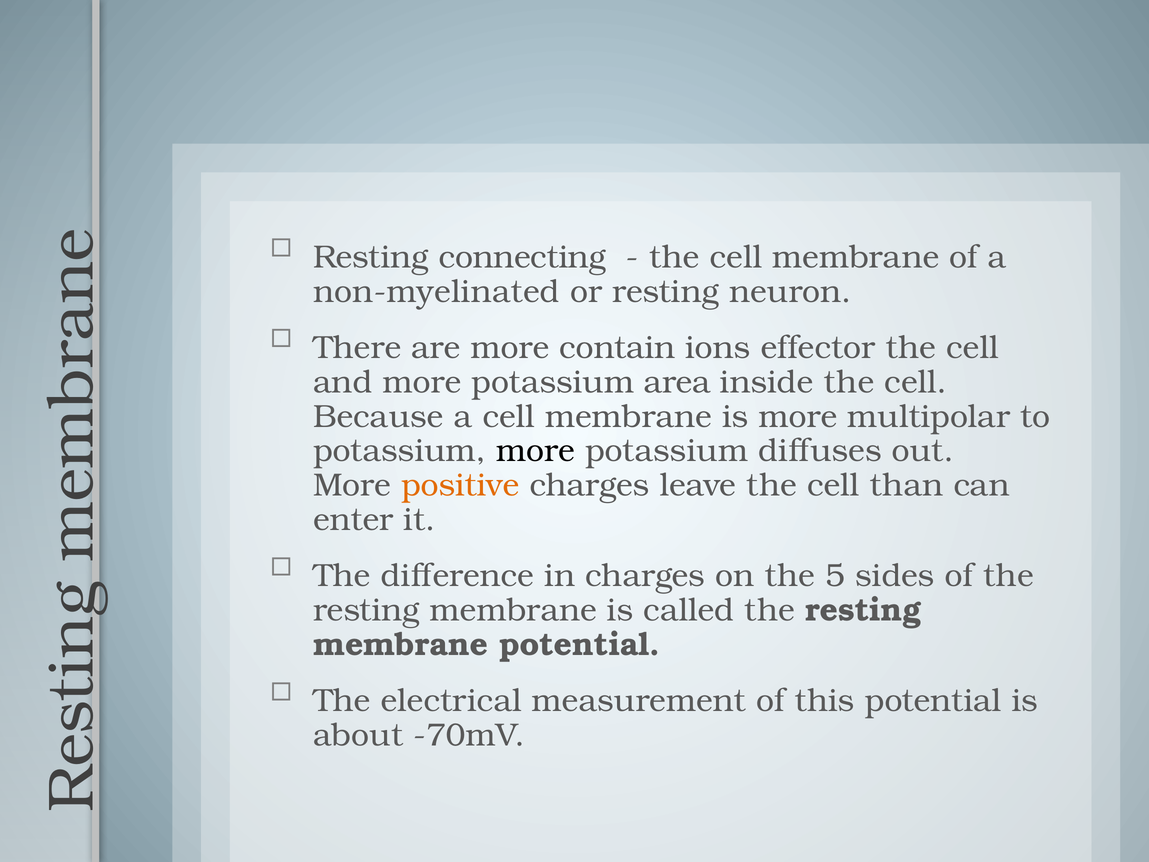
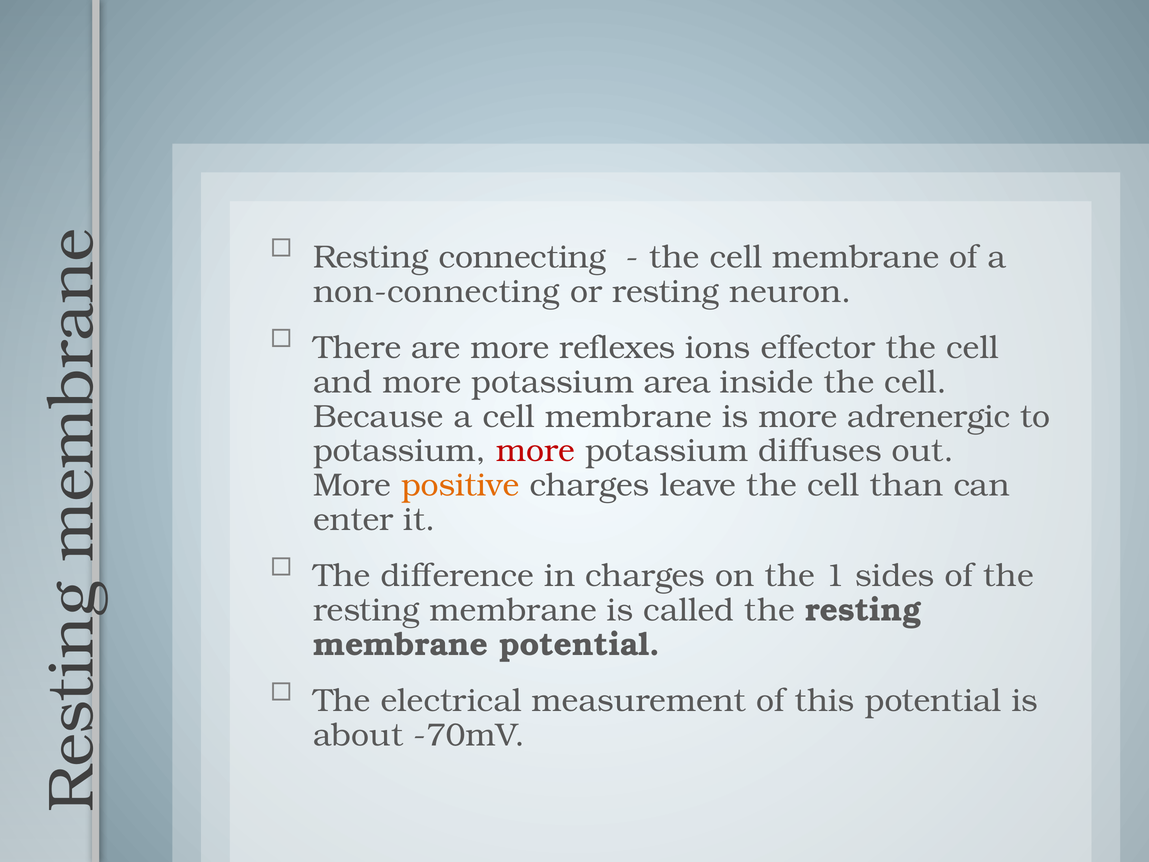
non-myelinated: non-myelinated -> non-connecting
contain: contain -> reflexes
multipolar: multipolar -> adrenergic
more at (536, 451) colour: black -> red
5: 5 -> 1
